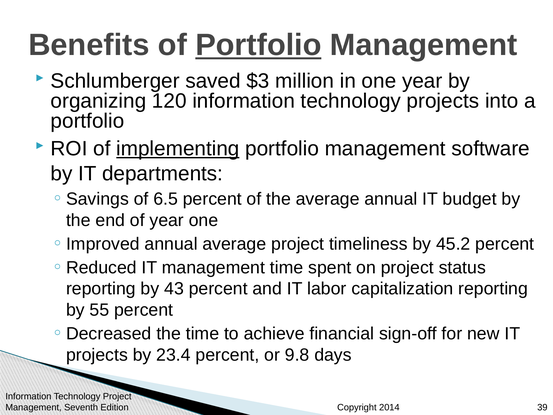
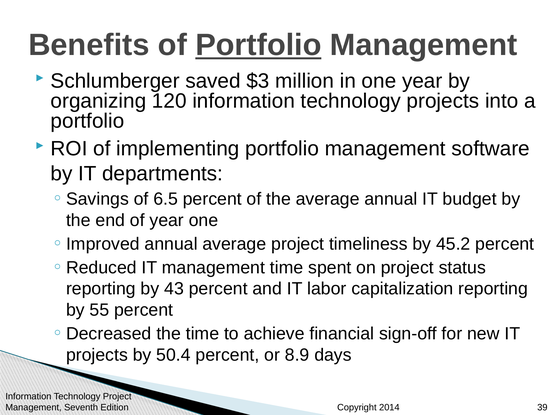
implementing underline: present -> none
23.4: 23.4 -> 50.4
9.8: 9.8 -> 8.9
